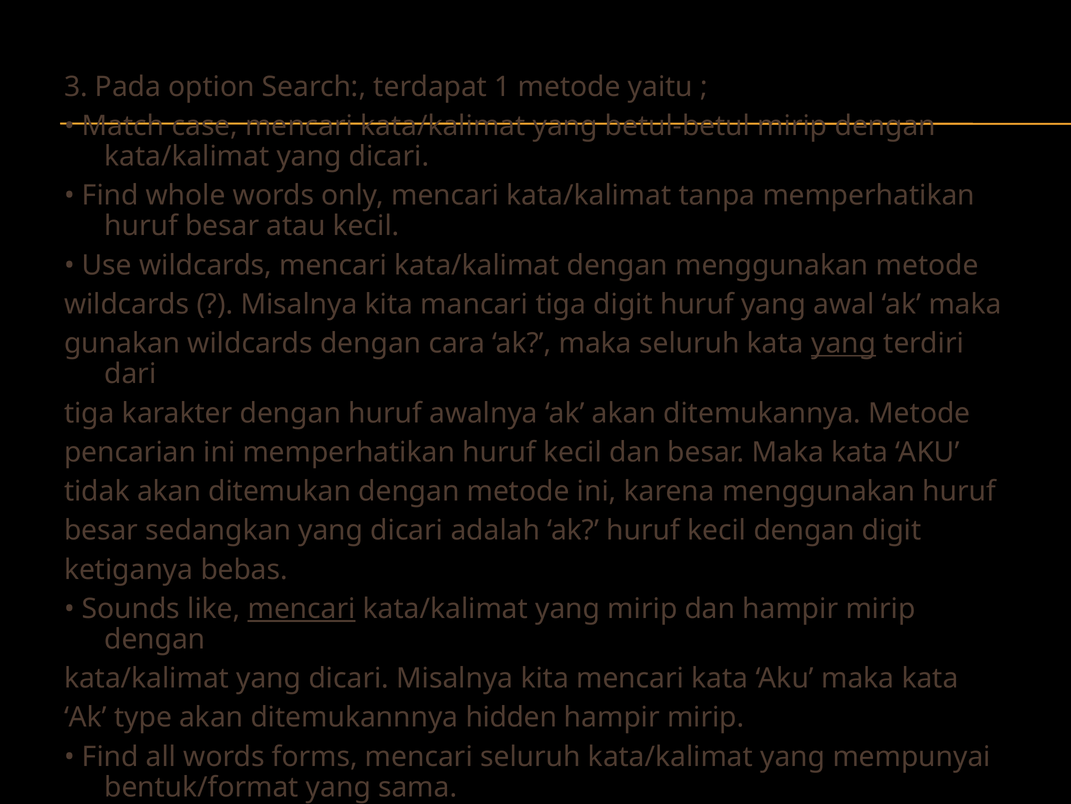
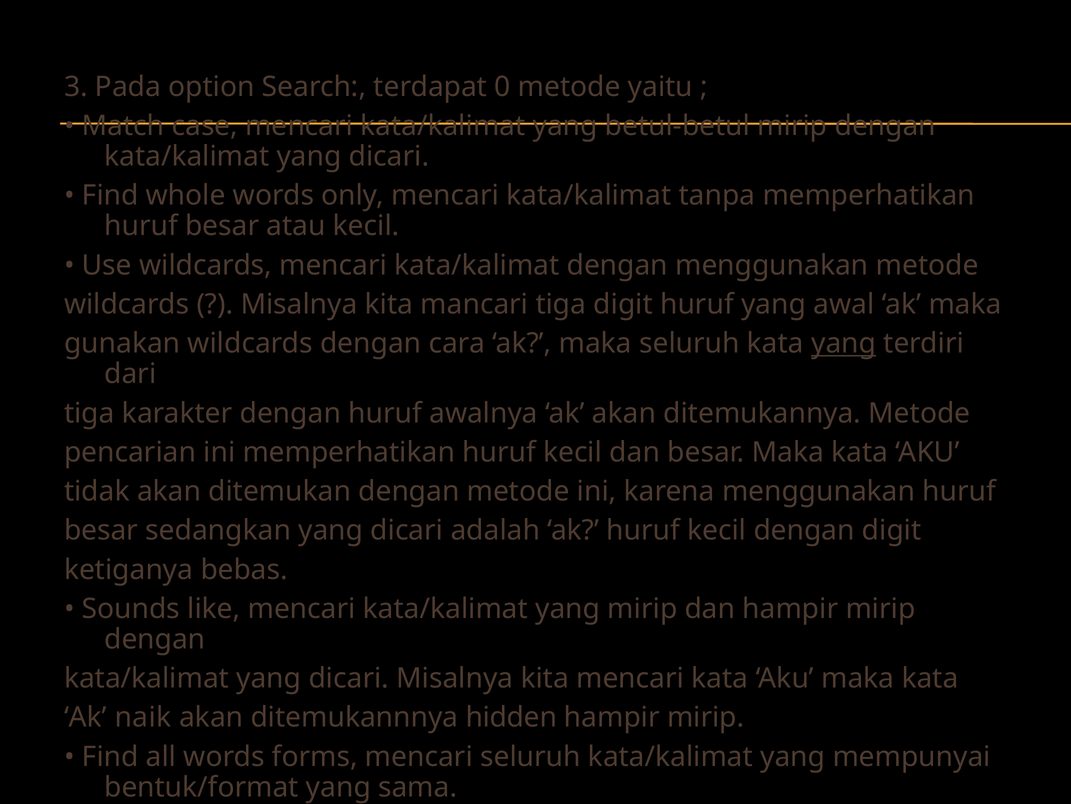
1: 1 -> 0
mencari at (302, 608) underline: present -> none
type: type -> naik
